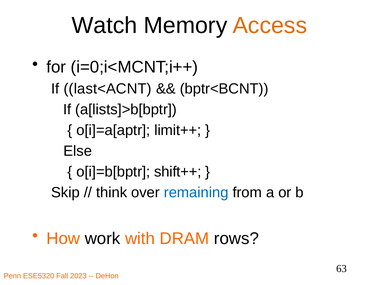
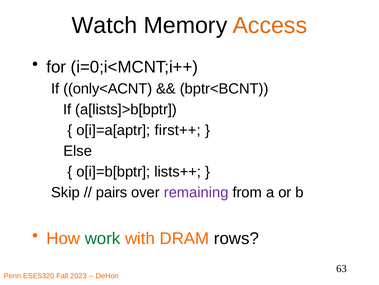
last<ACNT: last<ACNT -> only<ACNT
limit++: limit++ -> first++
shift++: shift++ -> lists++
think: think -> pairs
remaining colour: blue -> purple
work colour: black -> green
